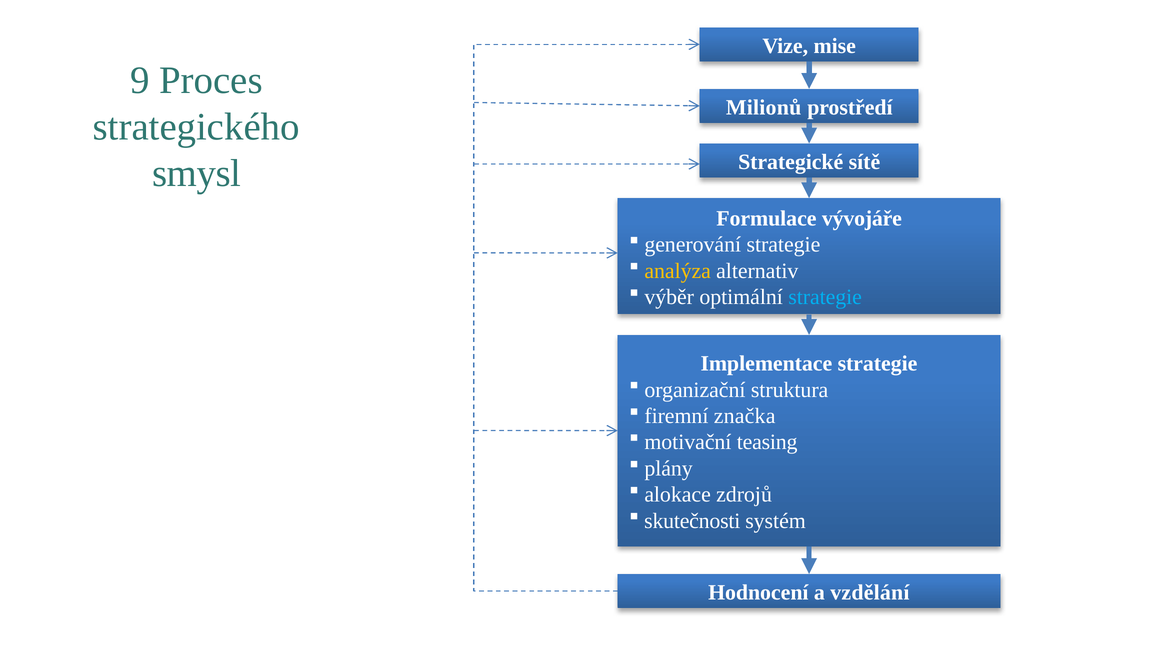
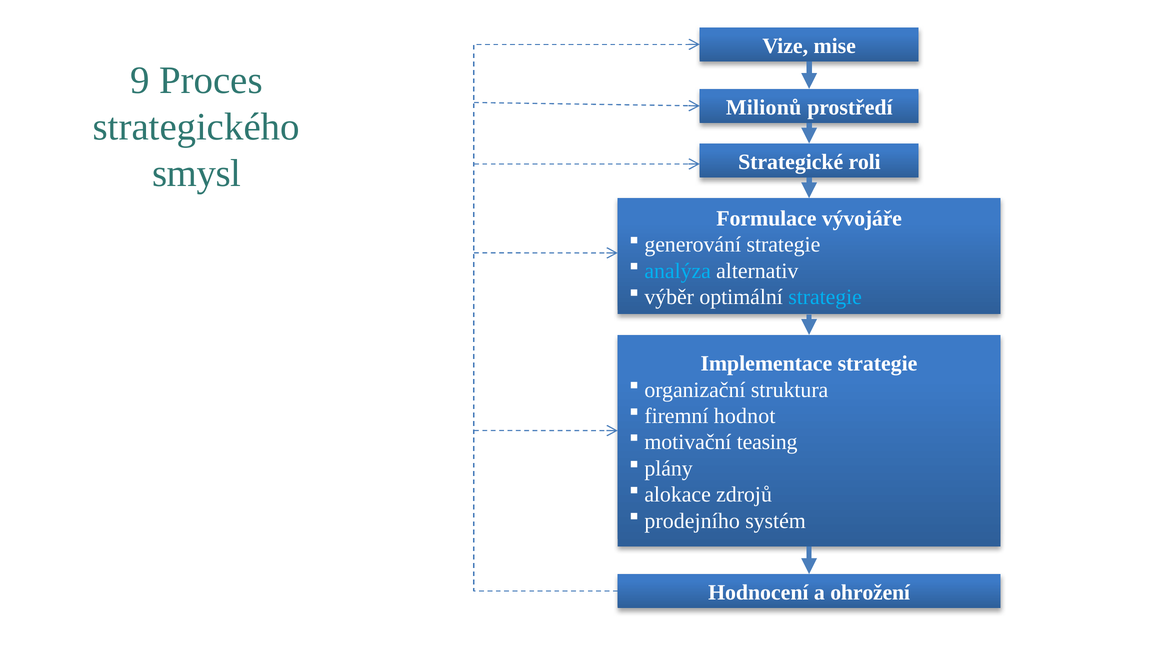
sítě: sítě -> roli
analýza colour: yellow -> light blue
značka: značka -> hodnot
skutečnosti: skutečnosti -> prodejního
vzdělání: vzdělání -> ohrožení
